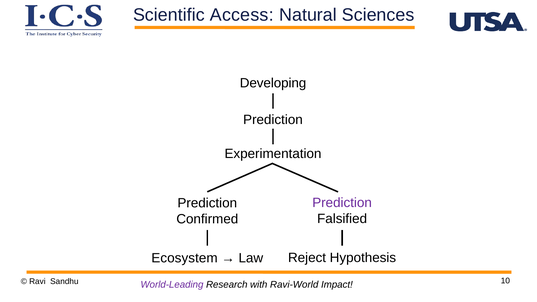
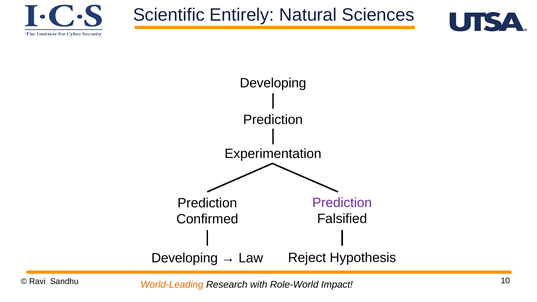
Access: Access -> Entirely
Ecosystem at (184, 258): Ecosystem -> Developing
World-Leading colour: purple -> orange
Ravi-World: Ravi-World -> Role-World
